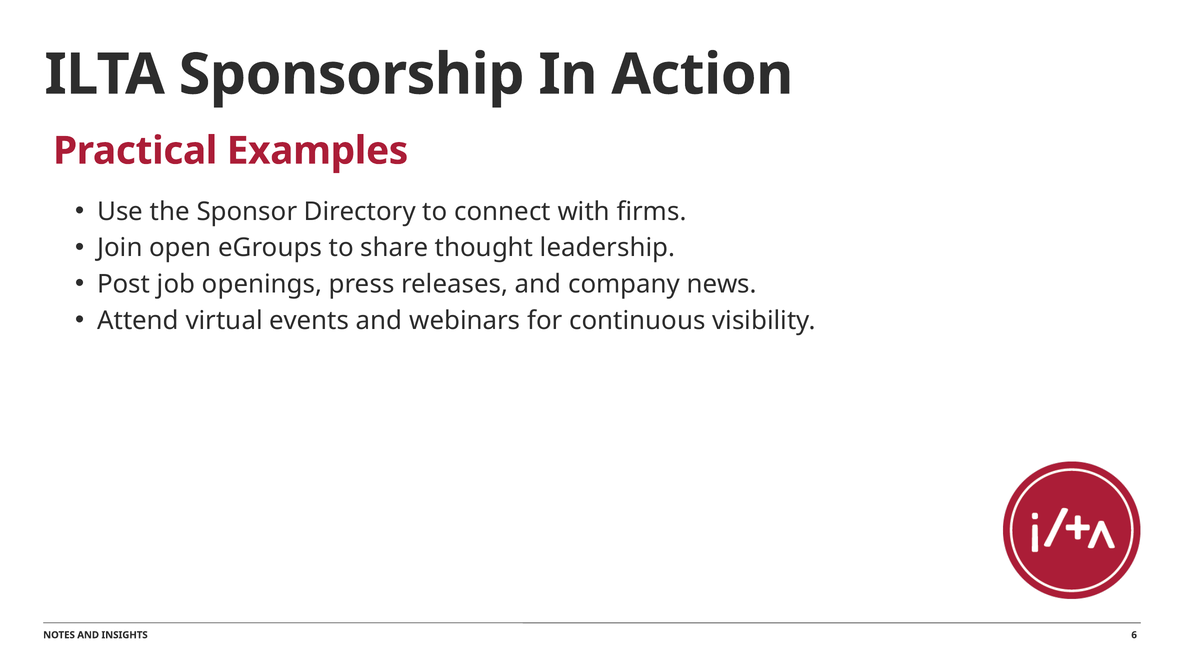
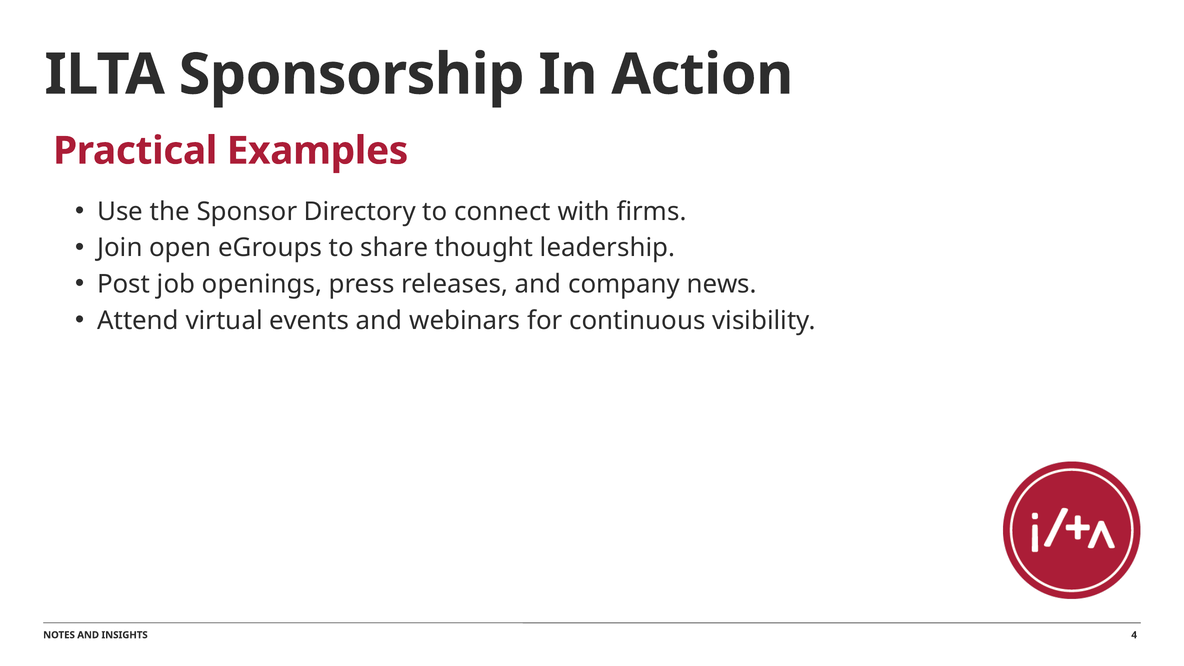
6: 6 -> 4
